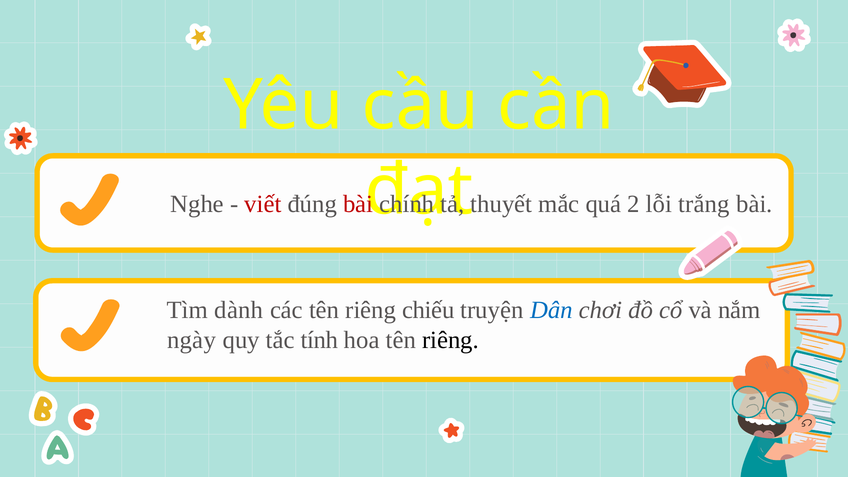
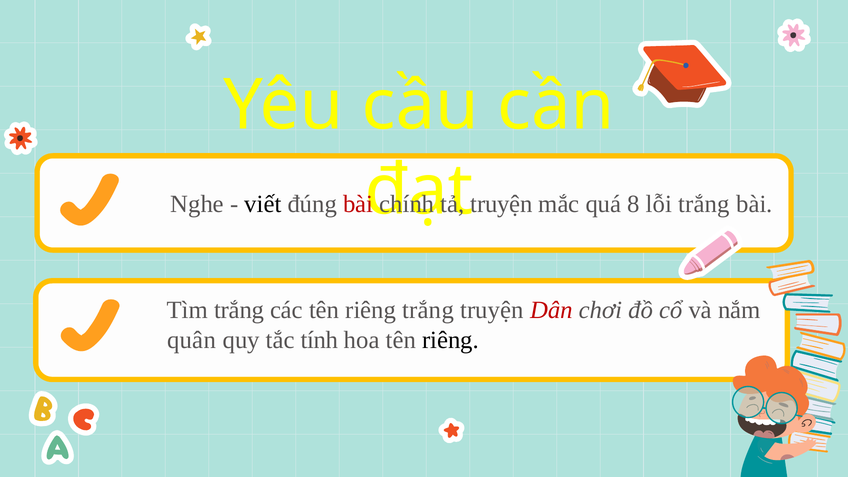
viết colour: red -> black
thuyết at (501, 204): thuyết -> truyện
2: 2 -> 8
Tìm dành: dành -> trắng
riêng chiếu: chiếu -> trắng
Dân colour: blue -> red
ngày: ngày -> quân
